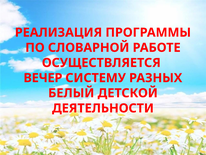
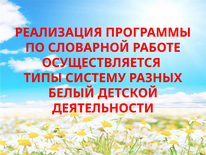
ВЕЧЕР: ВЕЧЕР -> ТИПЫ
